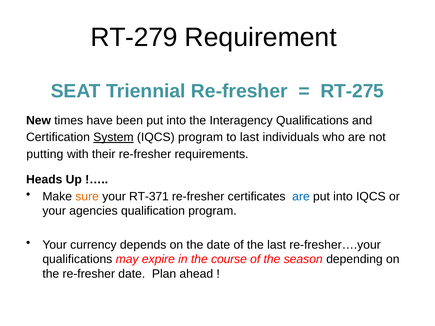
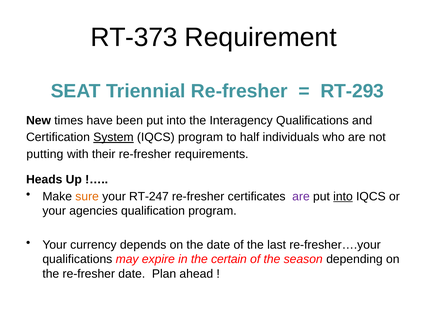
RT-279: RT-279 -> RT-373
RT-275: RT-275 -> RT-293
to last: last -> half
RT-371: RT-371 -> RT-247
are at (301, 197) colour: blue -> purple
into at (343, 197) underline: none -> present
course: course -> certain
